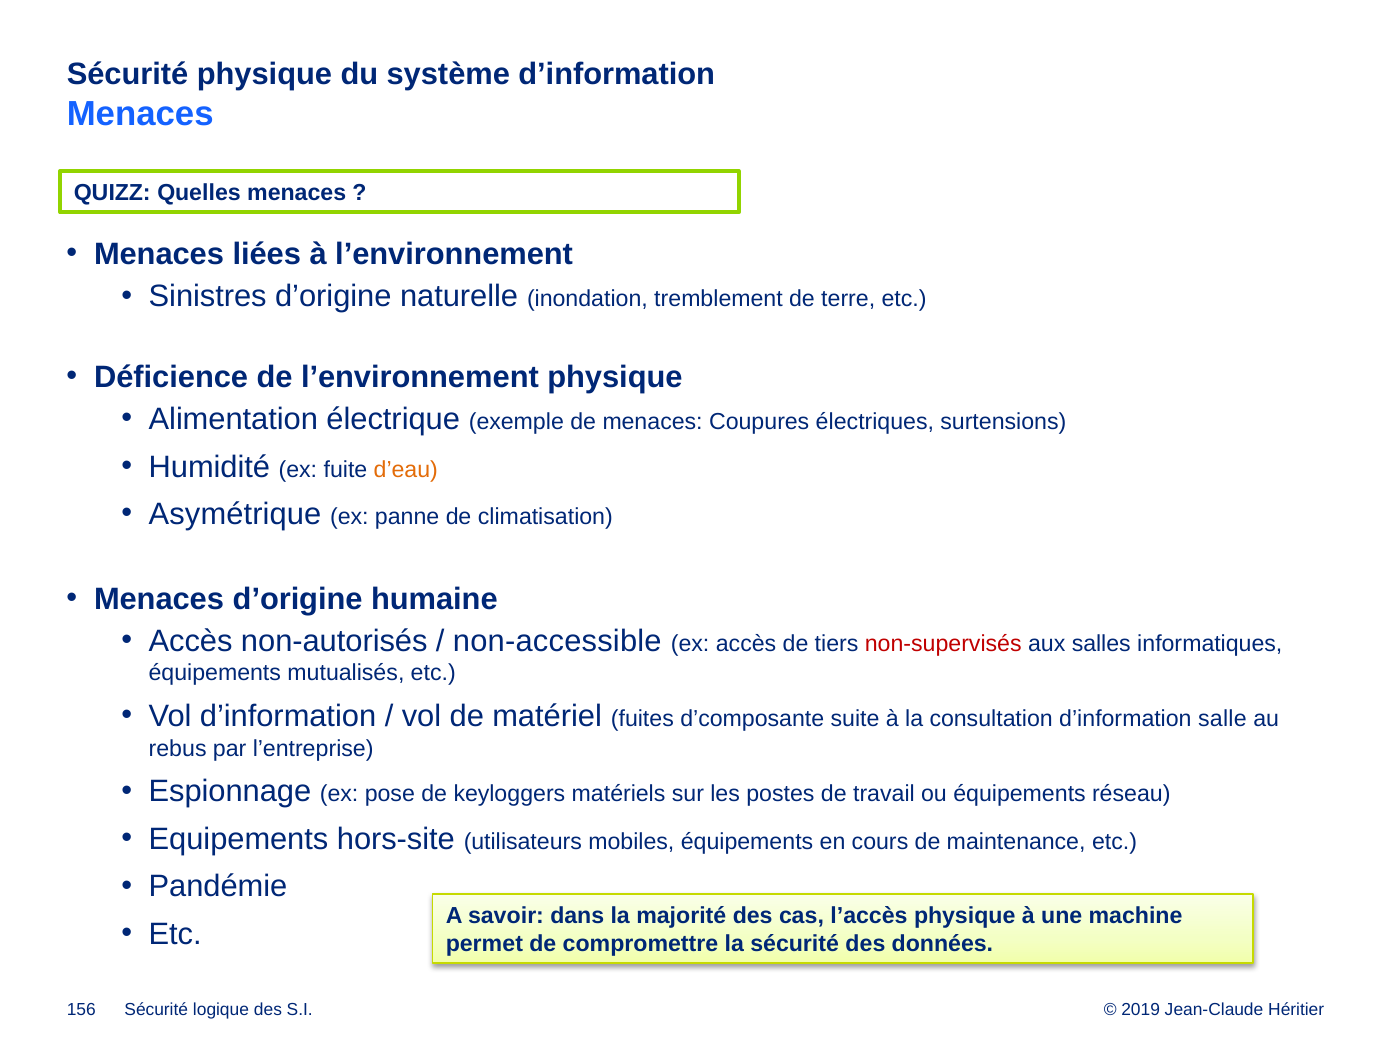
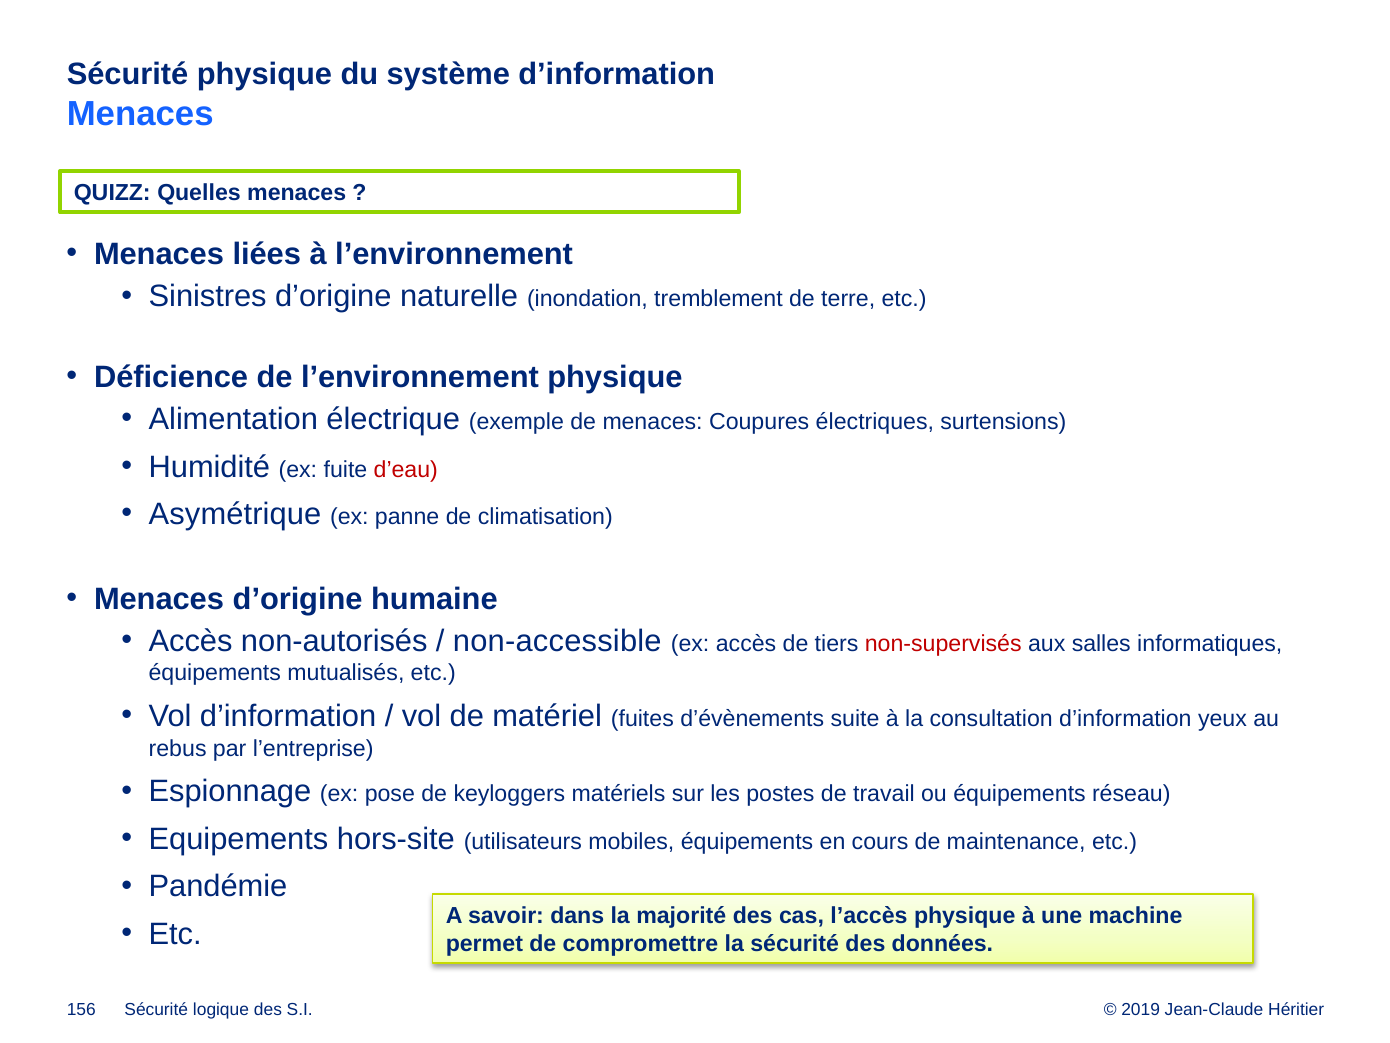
d’eau colour: orange -> red
d’composante: d’composante -> d’évènements
salle: salle -> yeux
